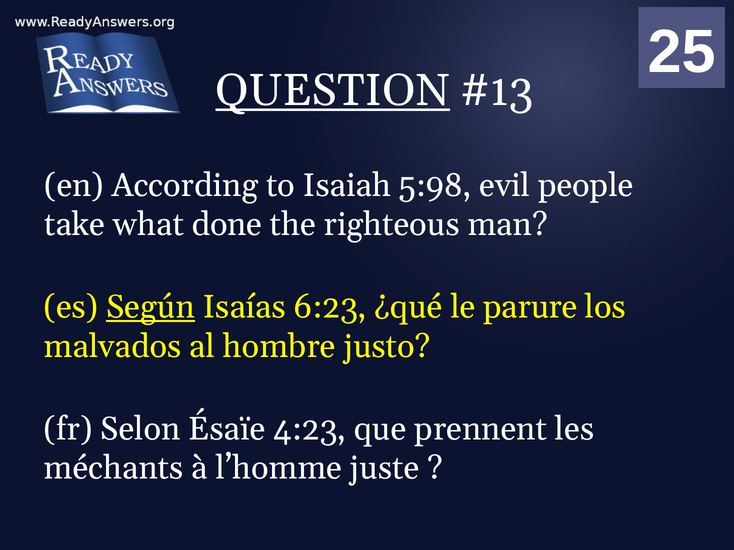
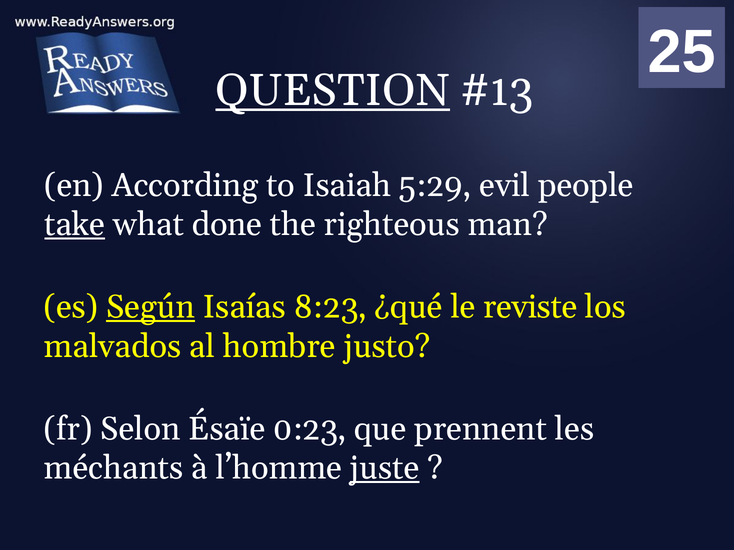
5:98: 5:98 -> 5:29
take underline: none -> present
6:23: 6:23 -> 8:23
parure: parure -> reviste
4:23: 4:23 -> 0:23
juste underline: none -> present
